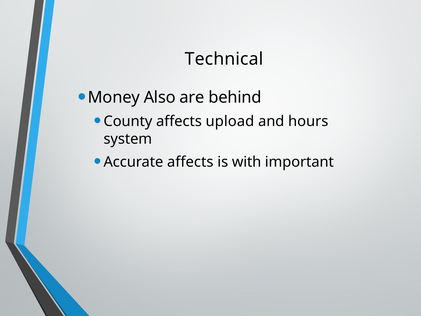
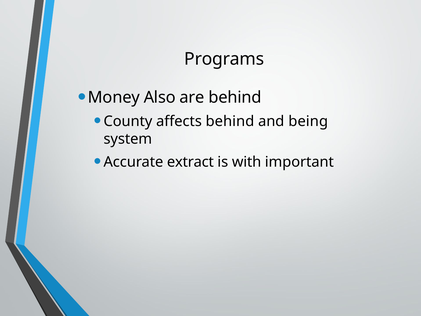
Technical: Technical -> Programs
affects upload: upload -> behind
hours: hours -> being
Accurate affects: affects -> extract
